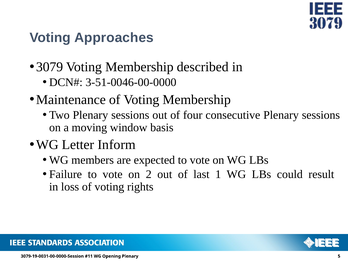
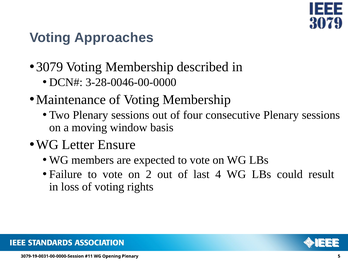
3-51-0046-00-0000: 3-51-0046-00-0000 -> 3-28-0046-00-0000
Inform: Inform -> Ensure
1: 1 -> 4
